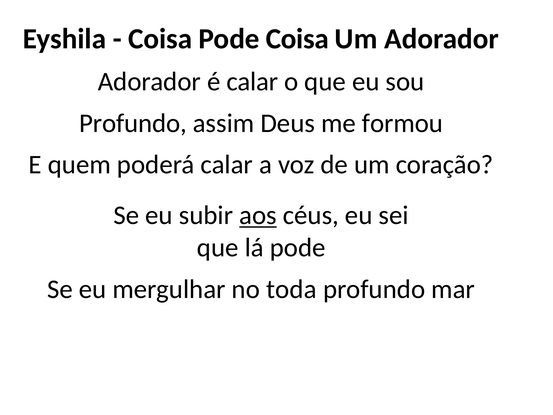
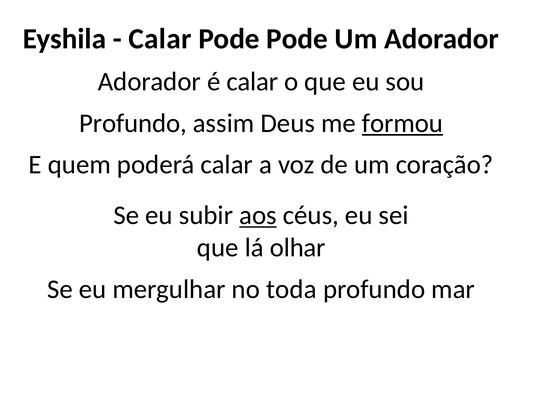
Coisa at (160, 39): Coisa -> Calar
Pode Coisa: Coisa -> Pode
formou underline: none -> present
lá pode: pode -> olhar
